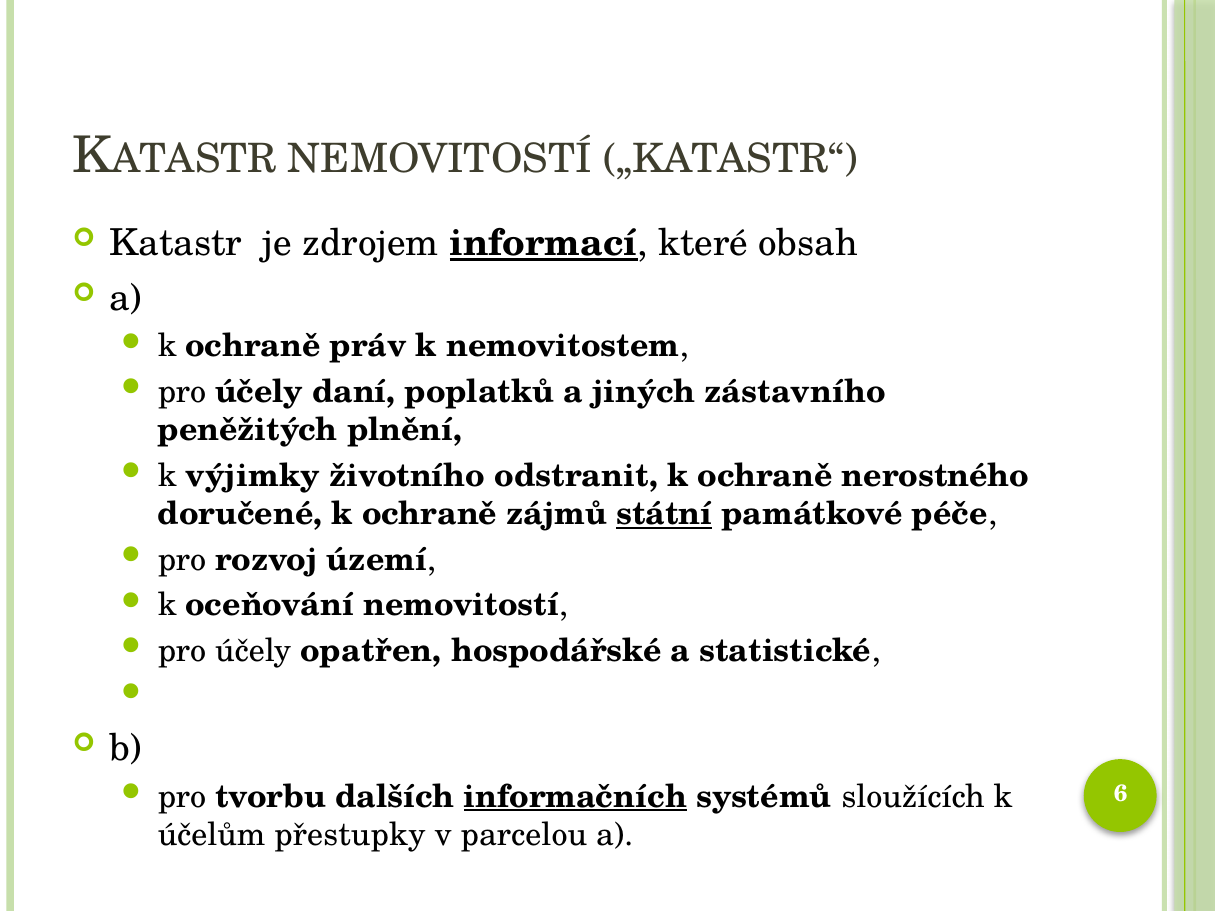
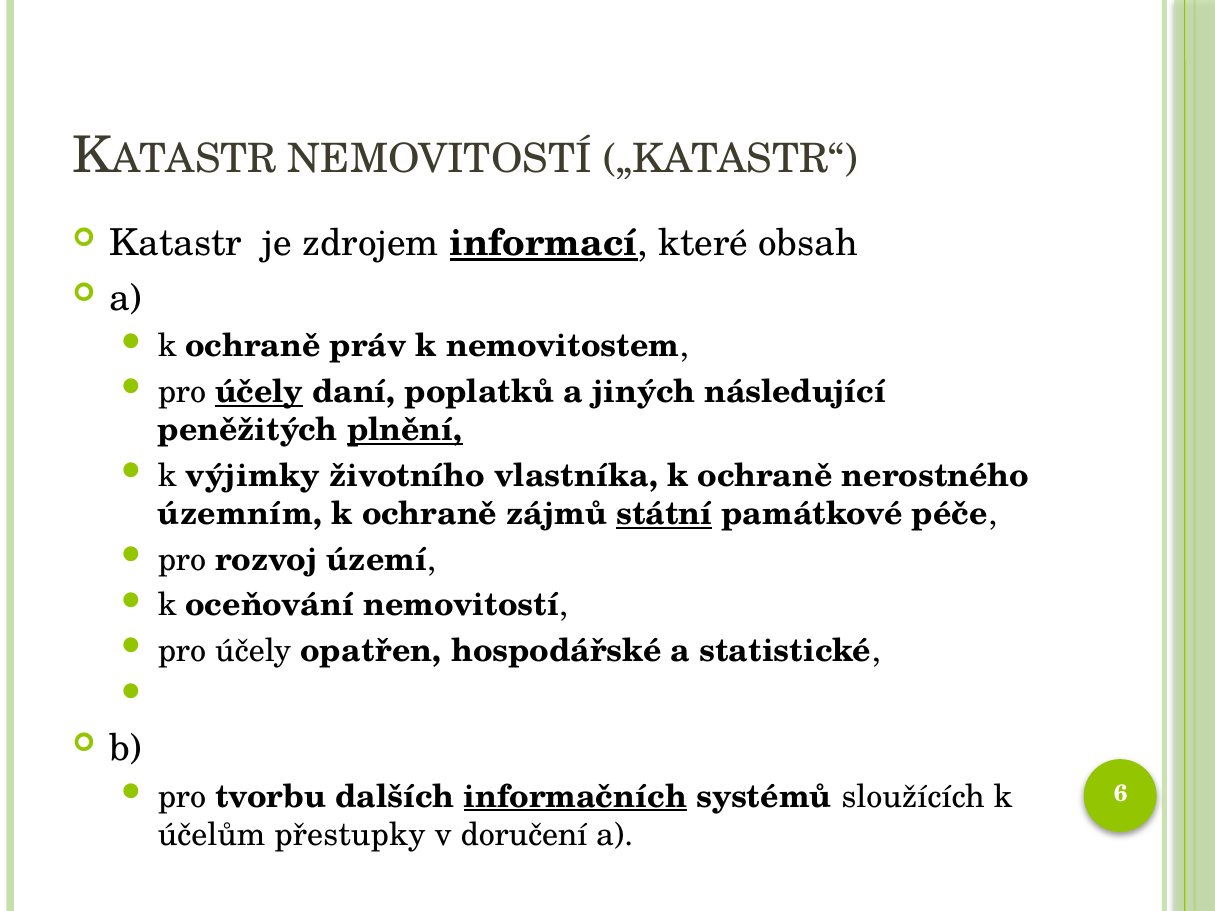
účely at (259, 392) underline: none -> present
zástavního: zástavního -> následující
plnění underline: none -> present
odstranit: odstranit -> vlastníka
doručené: doručené -> územním
parcelou: parcelou -> doručení
